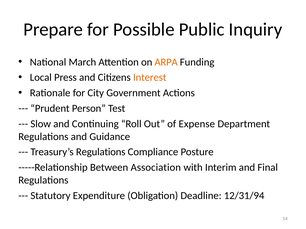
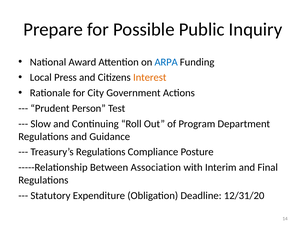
March: March -> Award
ARPA colour: orange -> blue
Expense: Expense -> Program
12/31/94: 12/31/94 -> 12/31/20
